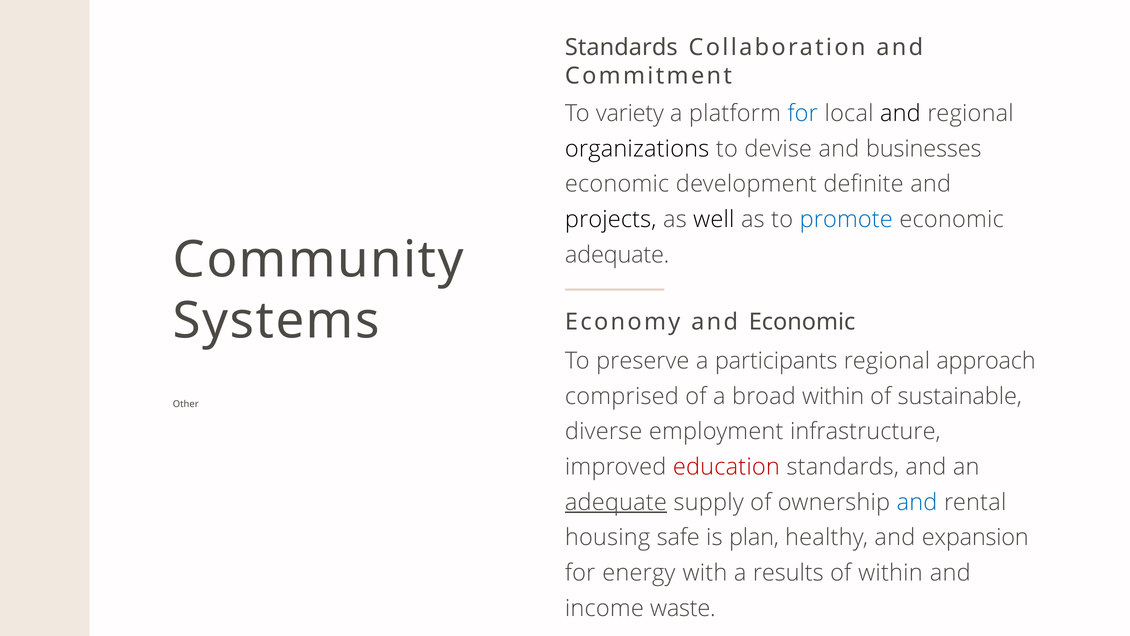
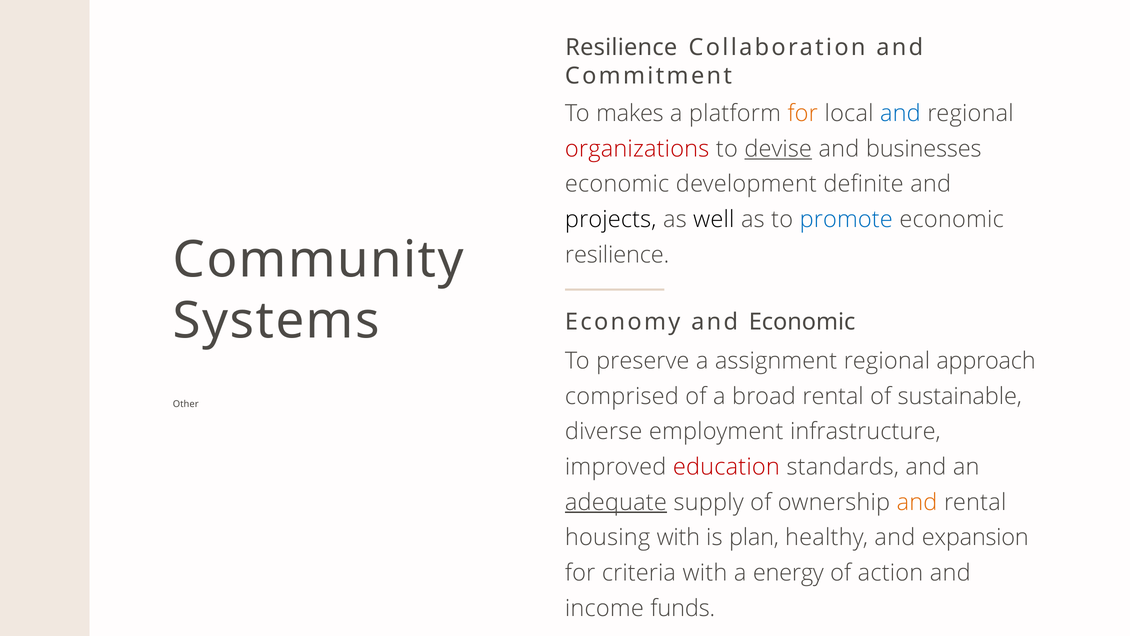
Standards at (621, 48): Standards -> Resilience
variety: variety -> makes
for at (803, 113) colour: blue -> orange
and at (900, 113) colour: black -> blue
organizations colour: black -> red
devise underline: none -> present
adequate at (617, 255): adequate -> resilience
participants: participants -> assignment
broad within: within -> rental
and at (917, 502) colour: blue -> orange
housing safe: safe -> with
energy: energy -> criteria
results: results -> energy
of within: within -> action
waste: waste -> funds
